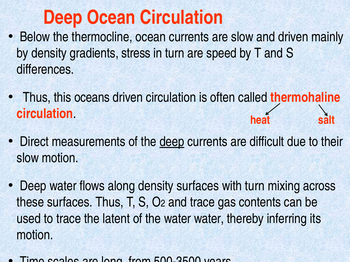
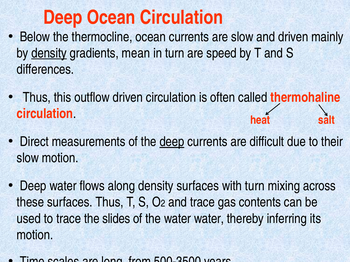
density at (49, 53) underline: none -> present
stress: stress -> mean
oceans: oceans -> outflow
latent: latent -> slides
